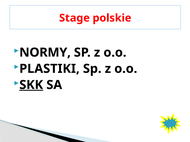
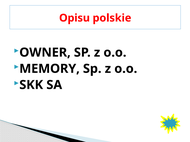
Stage: Stage -> Opisu
NORMY: NORMY -> OWNER
PLASTIKI: PLASTIKI -> MEMORY
SKK underline: present -> none
